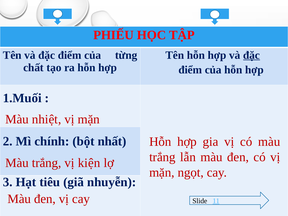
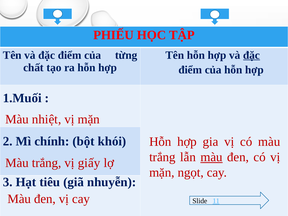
nhất: nhất -> khói
màu at (211, 157) underline: none -> present
kiện: kiện -> giấy
